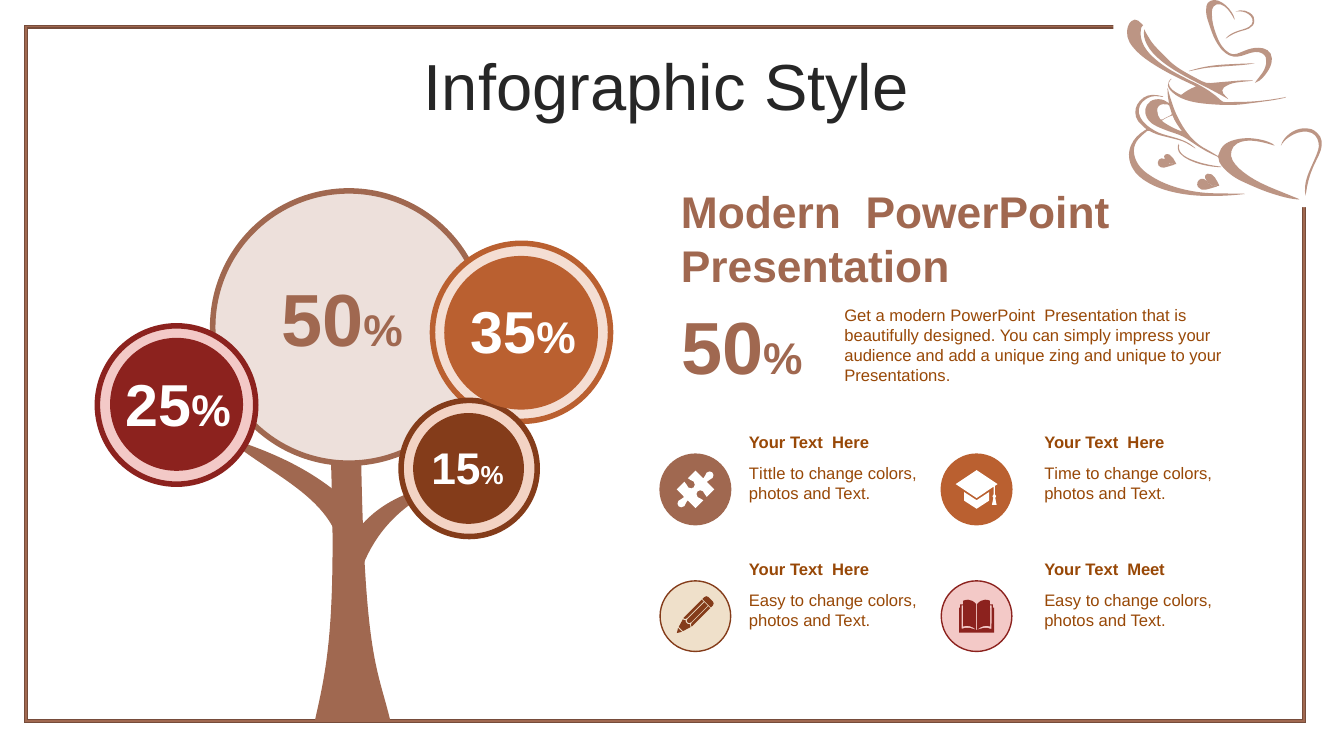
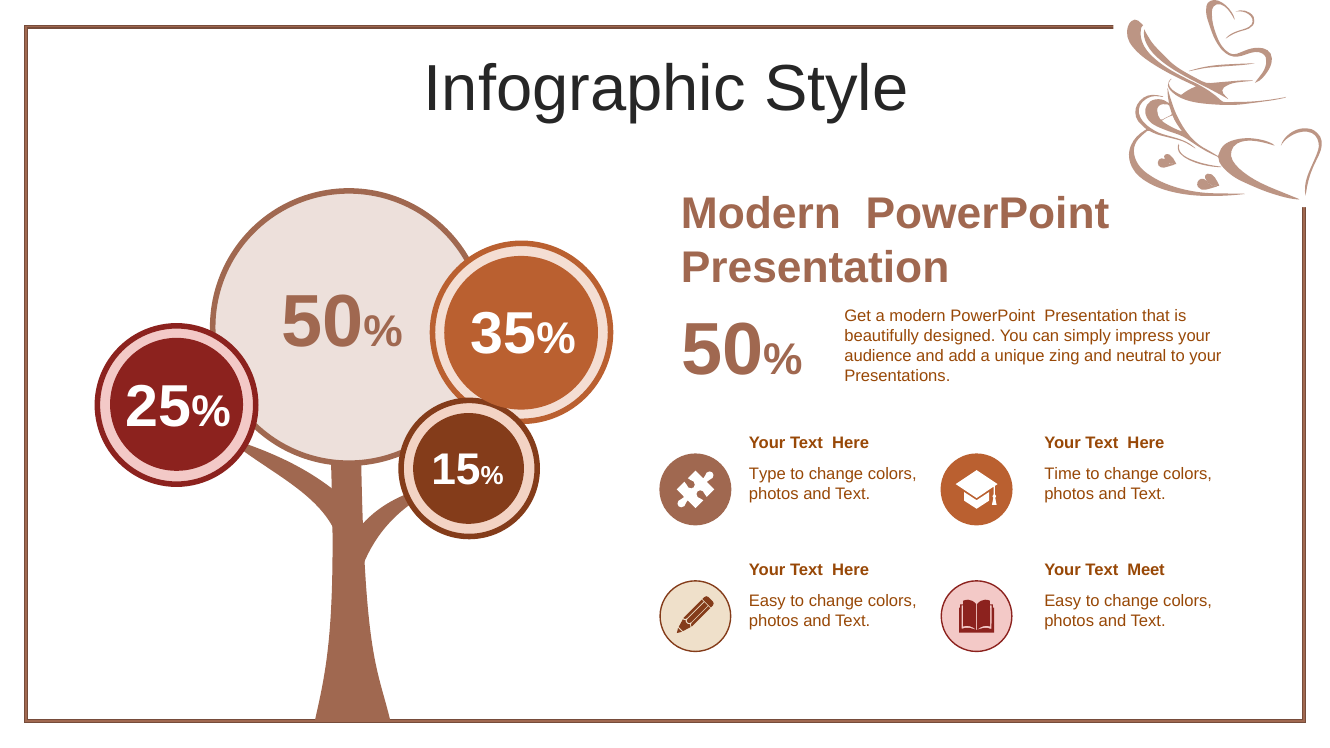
and unique: unique -> neutral
Tittle: Tittle -> Type
